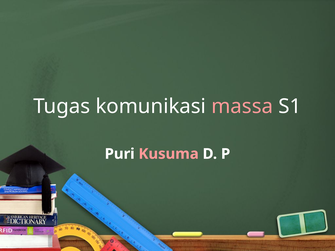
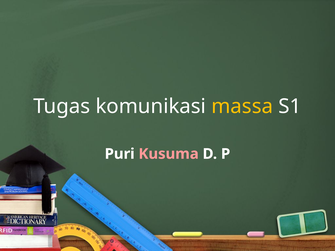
massa colour: pink -> yellow
